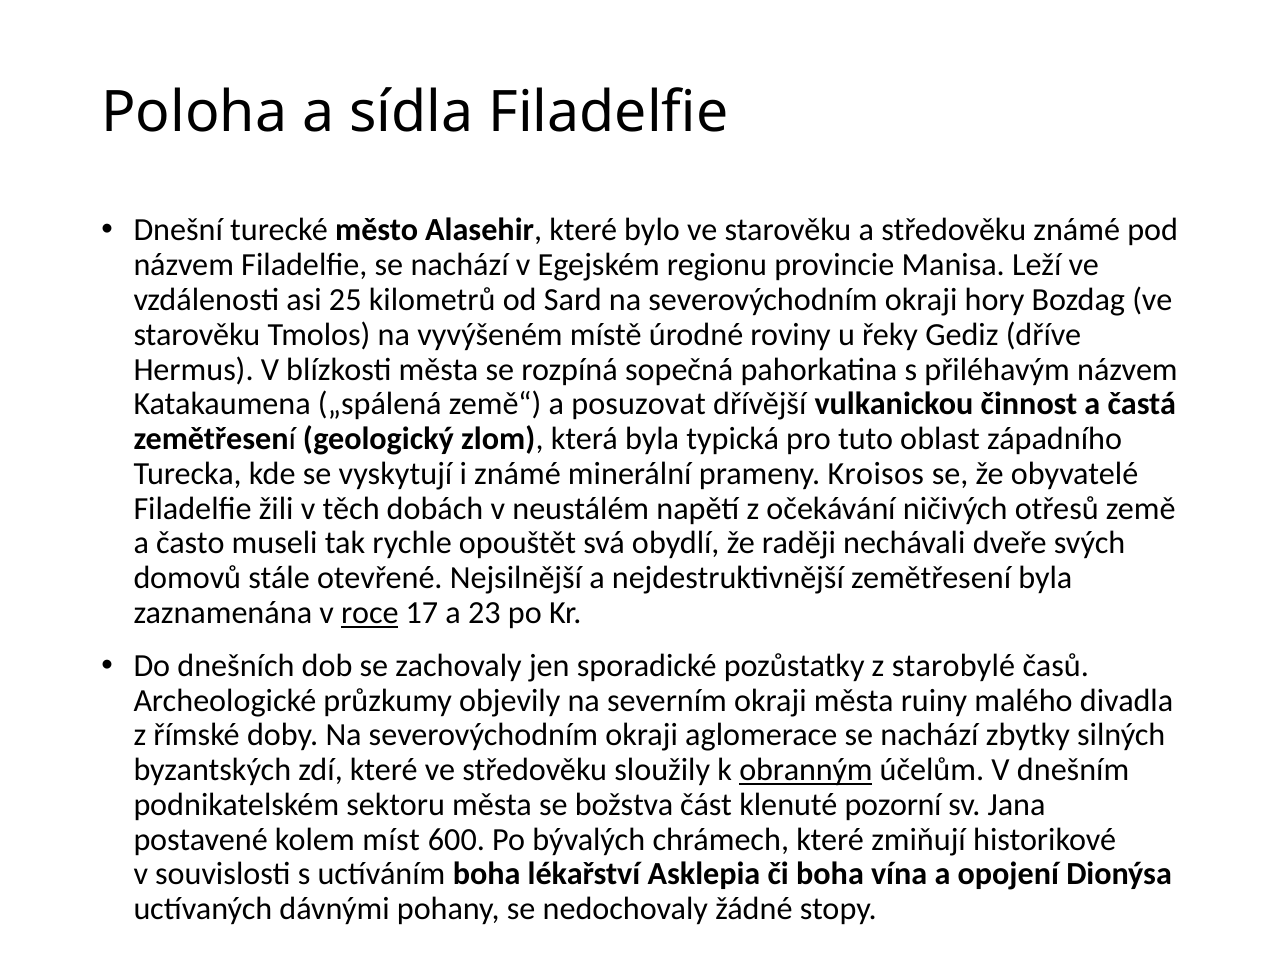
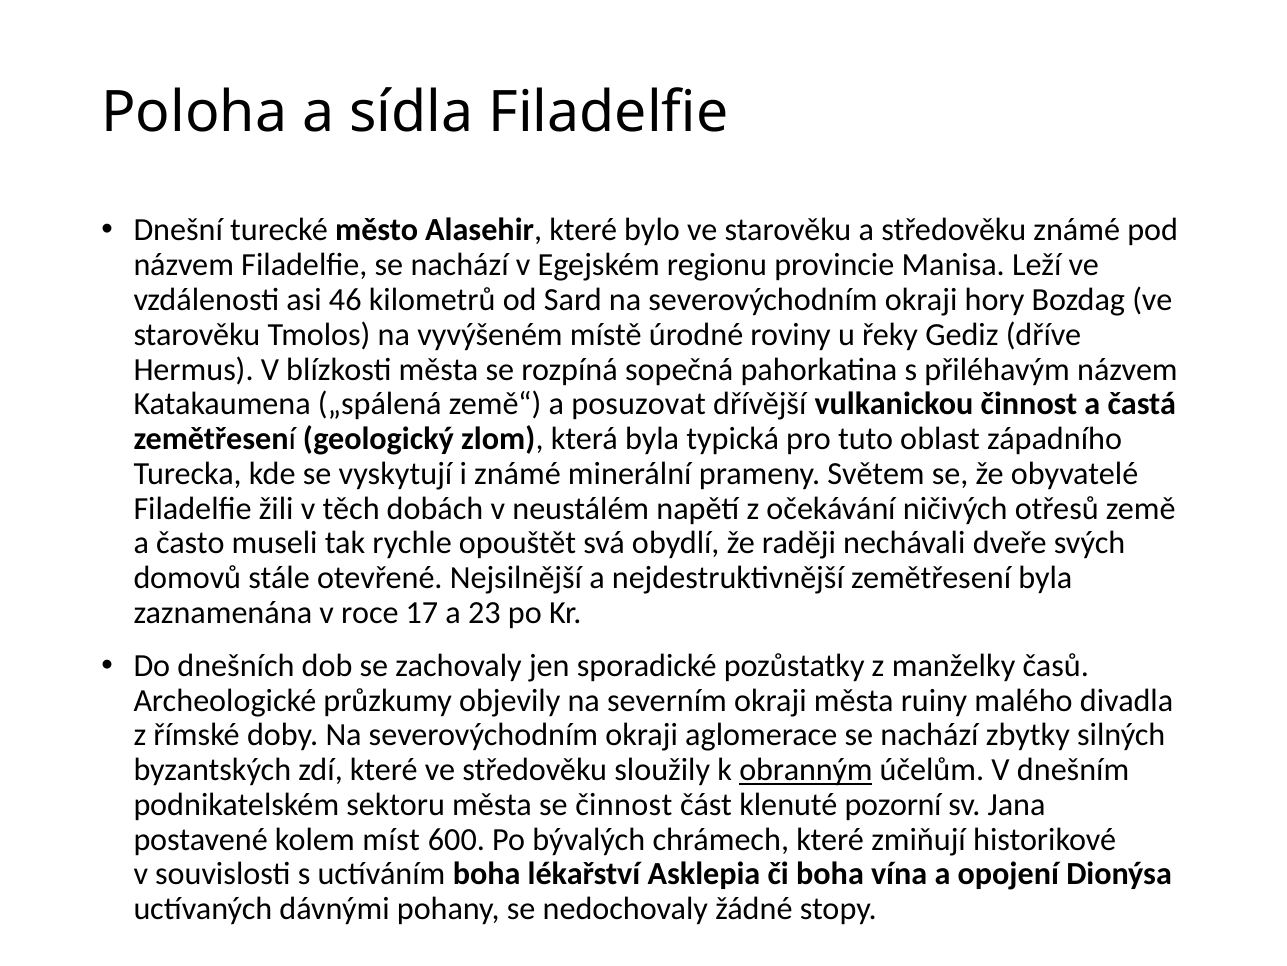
25: 25 -> 46
Kroisos: Kroisos -> Světem
roce underline: present -> none
starobylé: starobylé -> manželky
se božstva: božstva -> činnost
